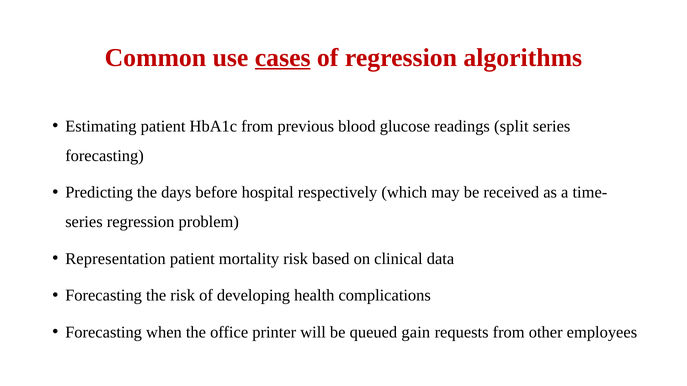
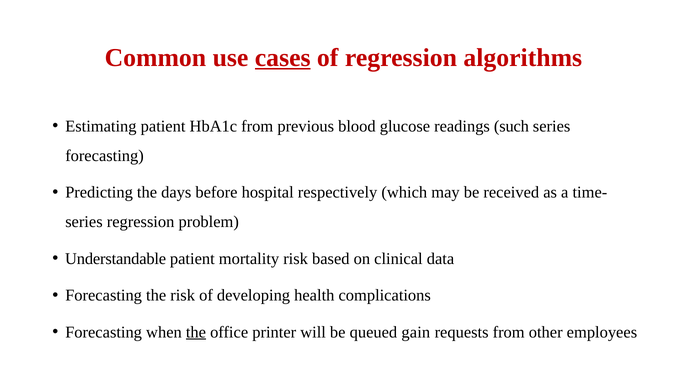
split: split -> such
Representation: Representation -> Understandable
the at (196, 333) underline: none -> present
